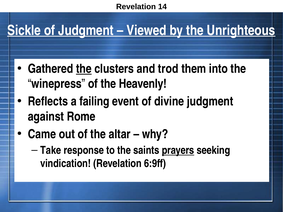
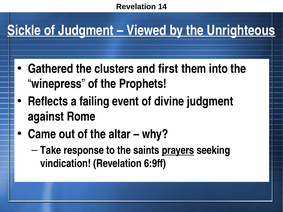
the at (84, 69) underline: present -> none
trod: trod -> first
Heavenly: Heavenly -> Prophets
